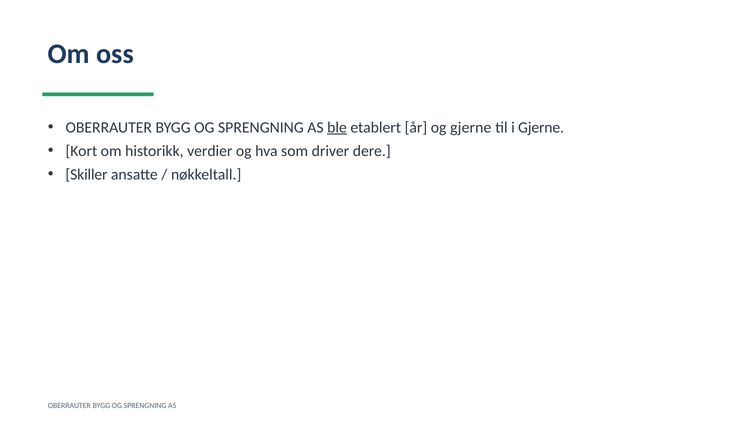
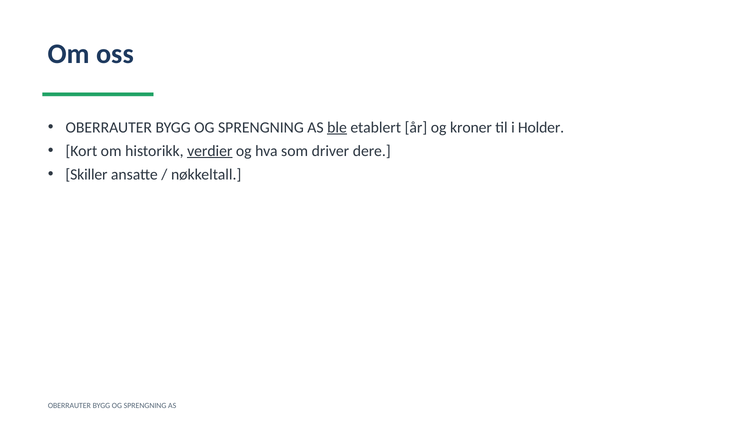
og gjerne: gjerne -> kroner
i Gjerne: Gjerne -> Holder
verdier underline: none -> present
